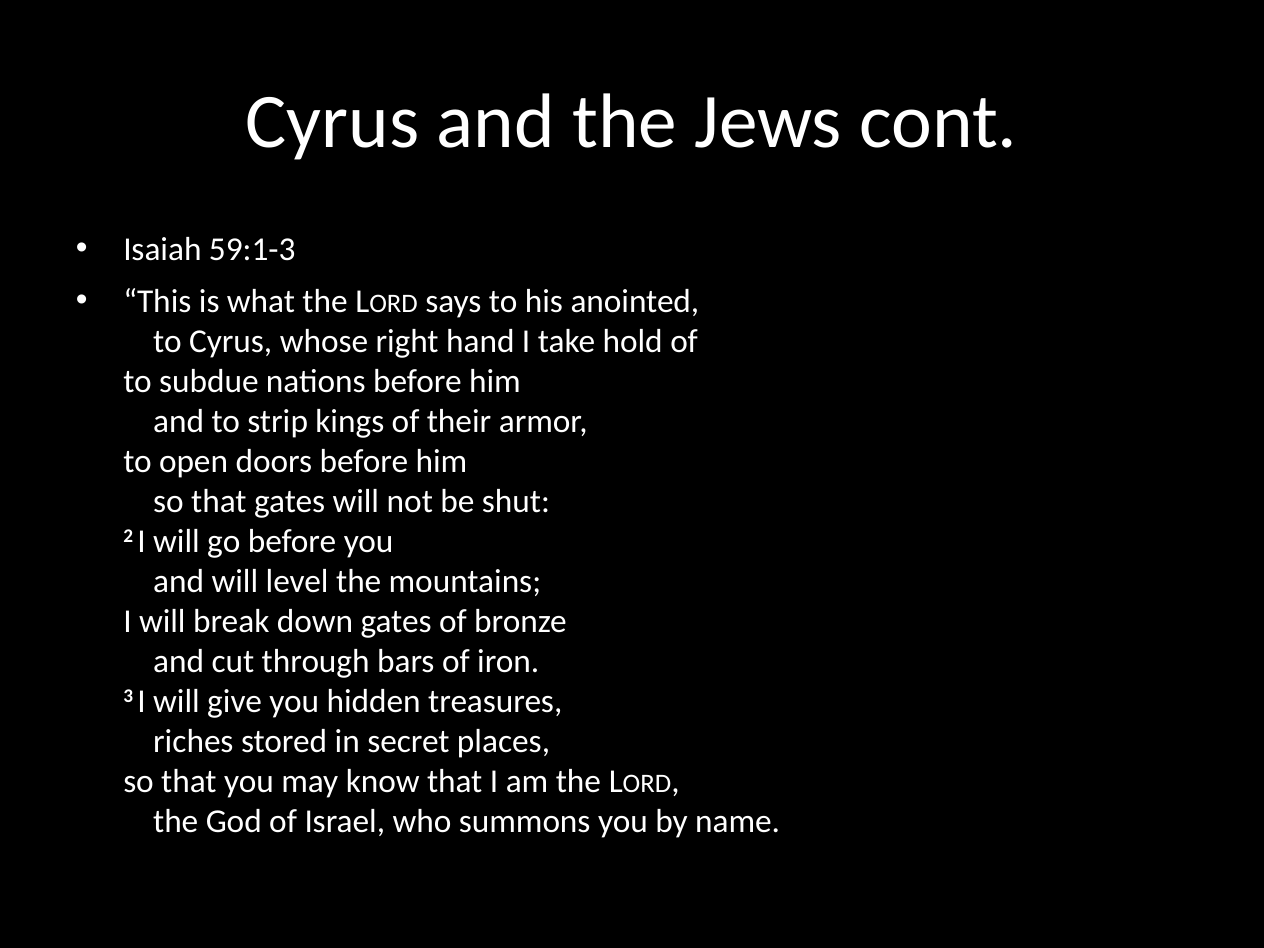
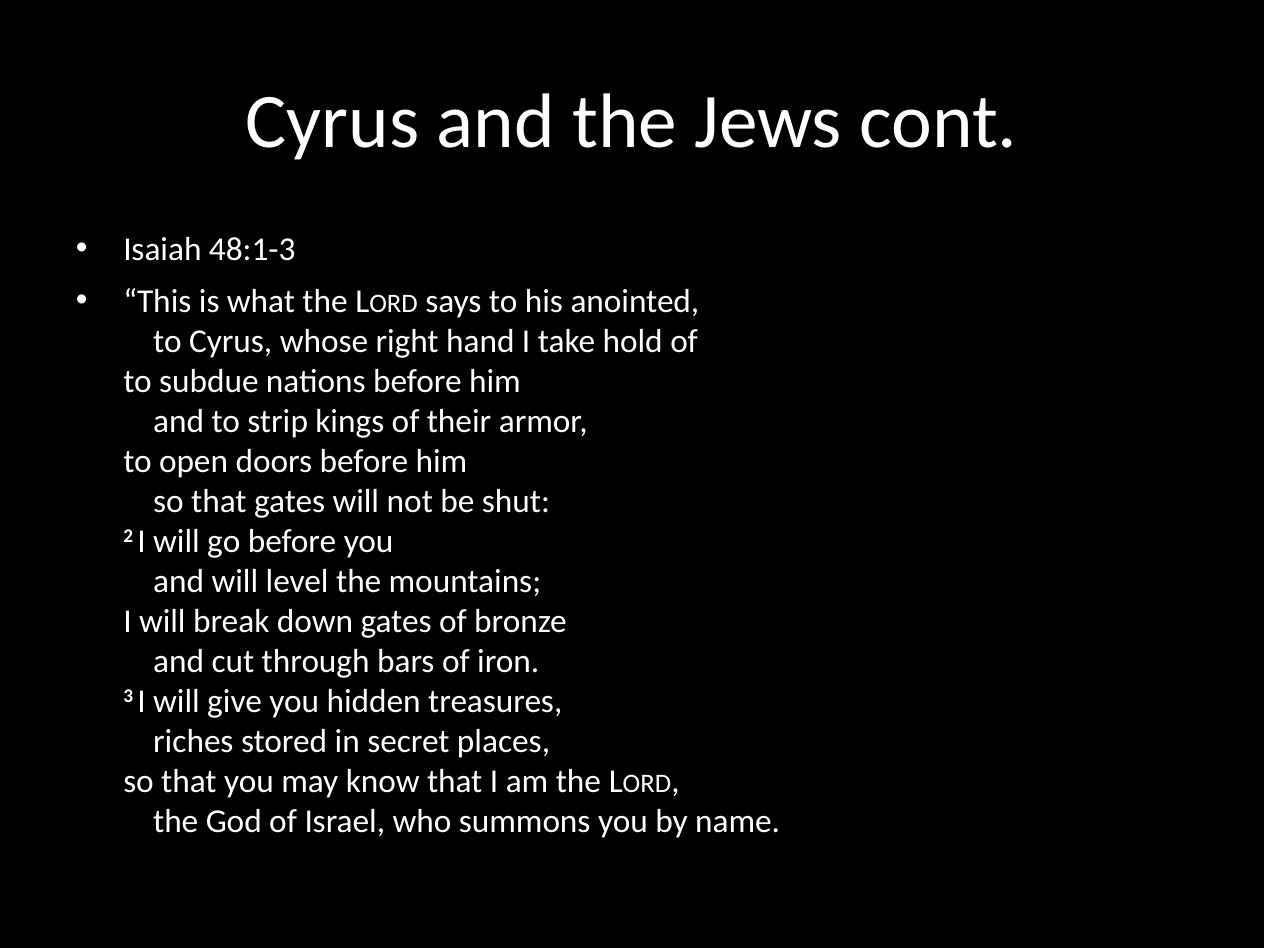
59:1-3: 59:1-3 -> 48:1-3
